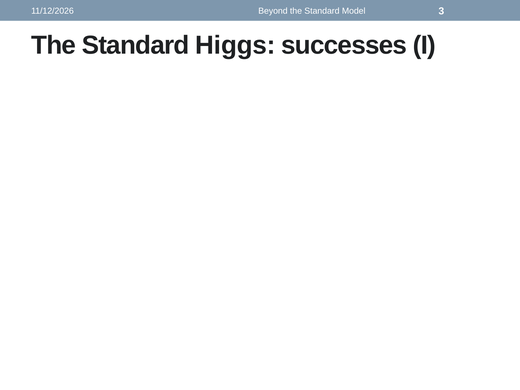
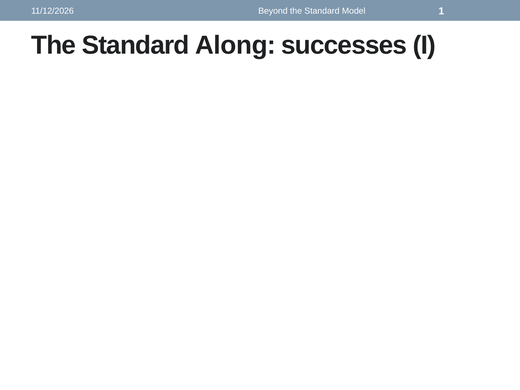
3: 3 -> 1
Higgs: Higgs -> Along
